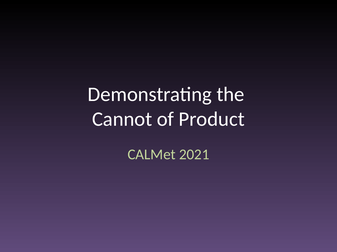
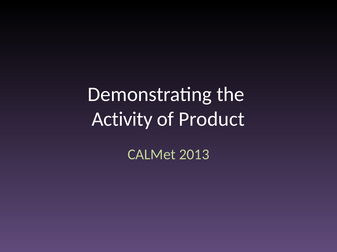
Cannot: Cannot -> Activity
2021: 2021 -> 2013
